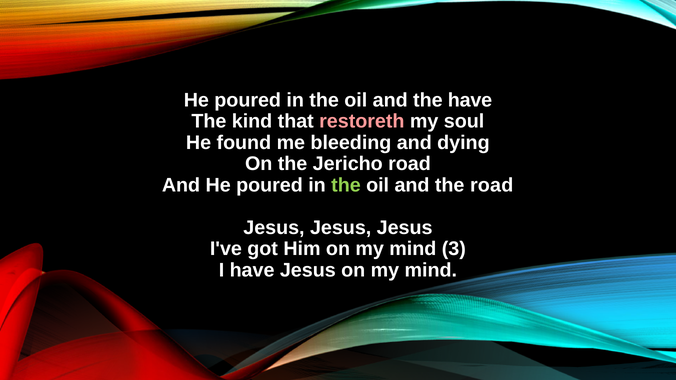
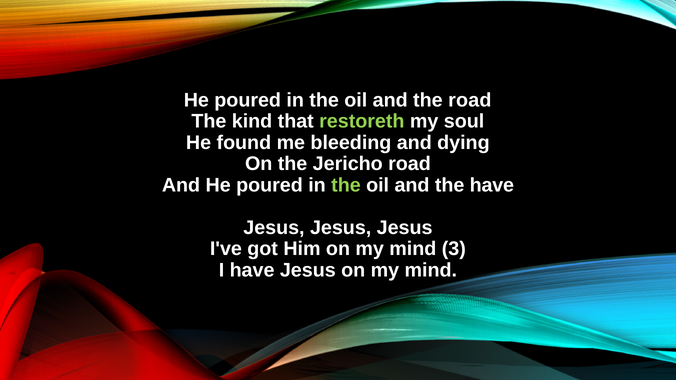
the have: have -> road
restoreth colour: pink -> light green
the road: road -> have
